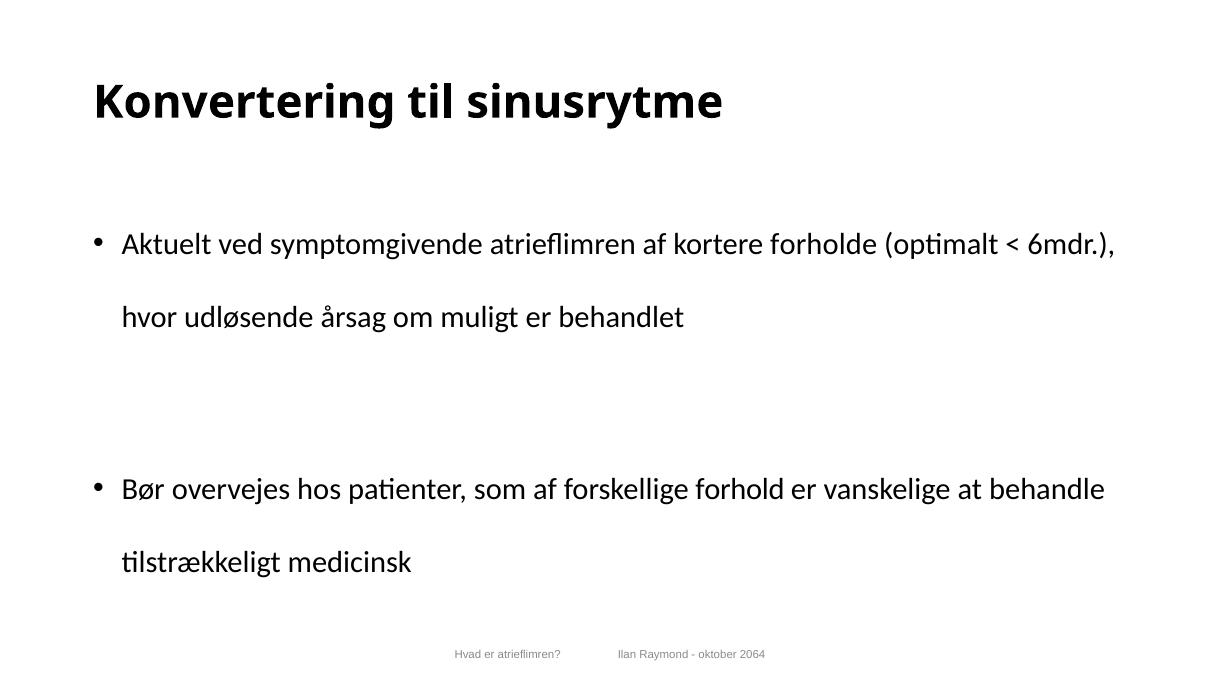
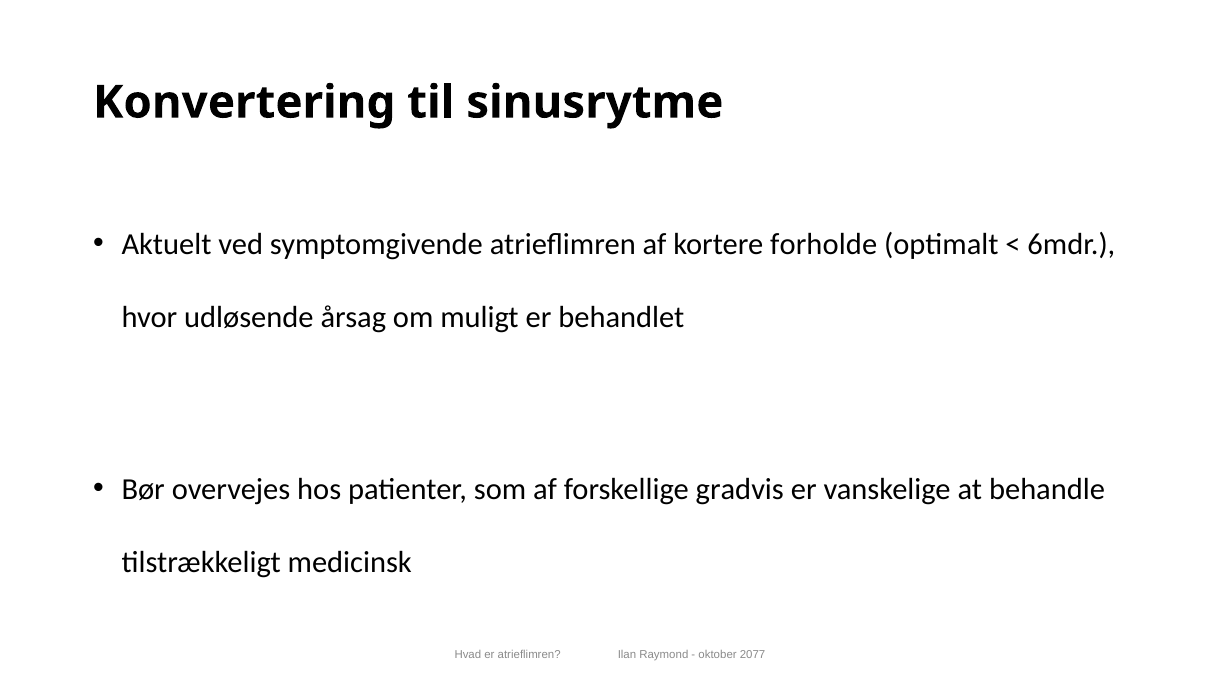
forhold: forhold -> gradvis
2064: 2064 -> 2077
